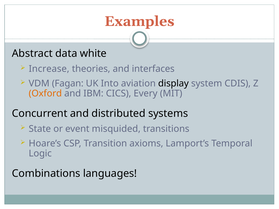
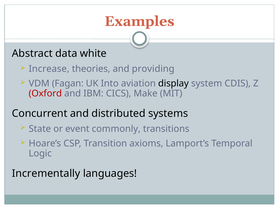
interfaces: interfaces -> providing
Oxford colour: orange -> red
Every: Every -> Make
misquided: misquided -> commonly
Combinations: Combinations -> Incrementally
